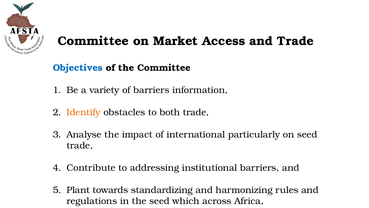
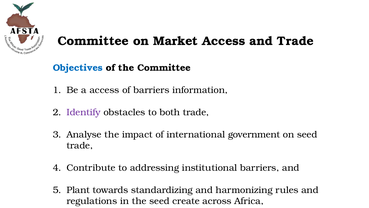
a variety: variety -> access
Identify colour: orange -> purple
particularly: particularly -> government
which: which -> create
